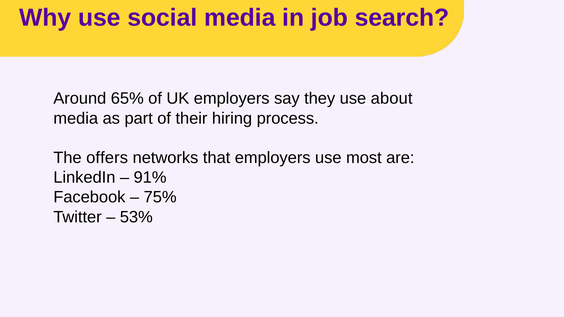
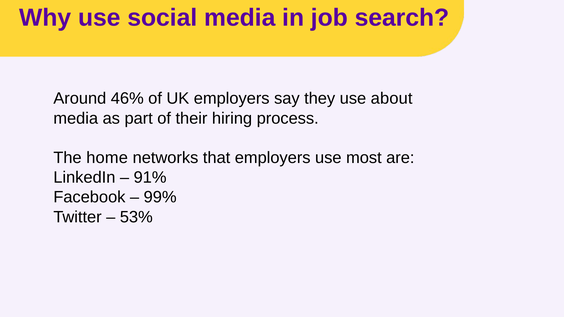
65%: 65% -> 46%
offers: offers -> home
75%: 75% -> 99%
